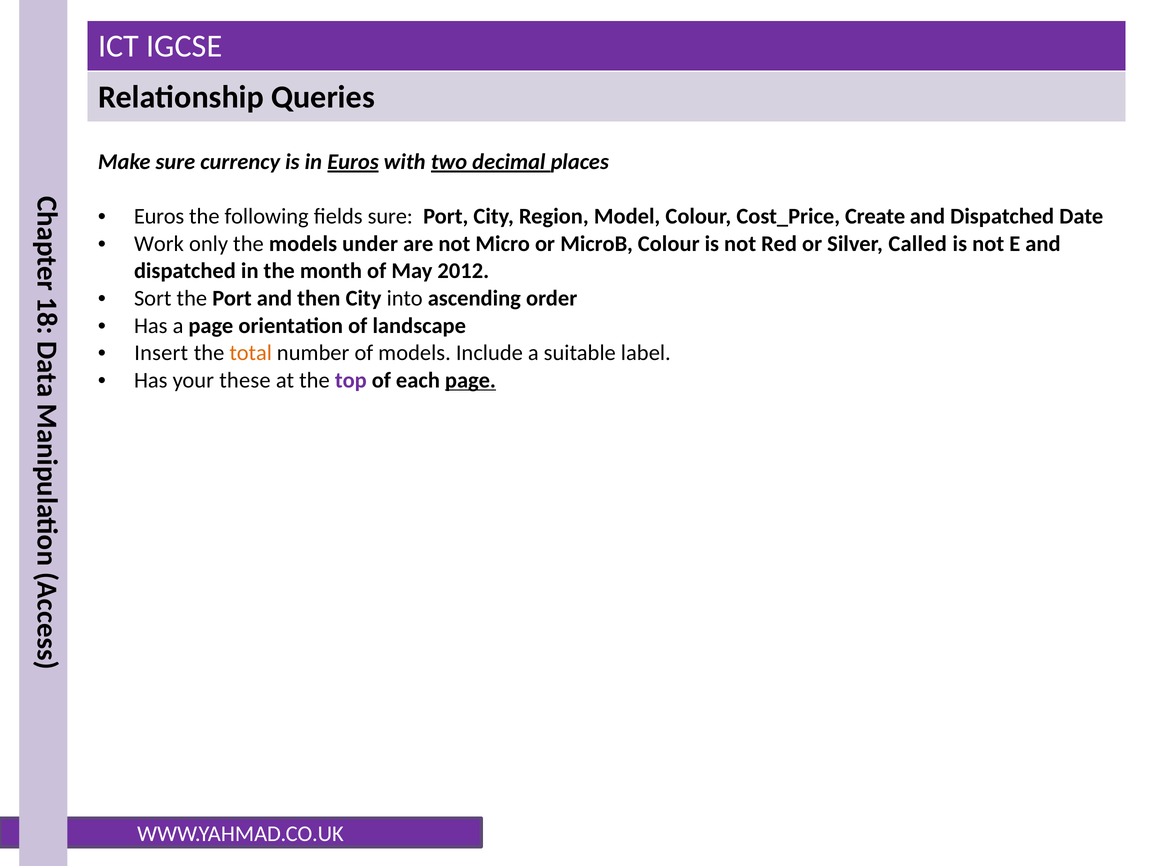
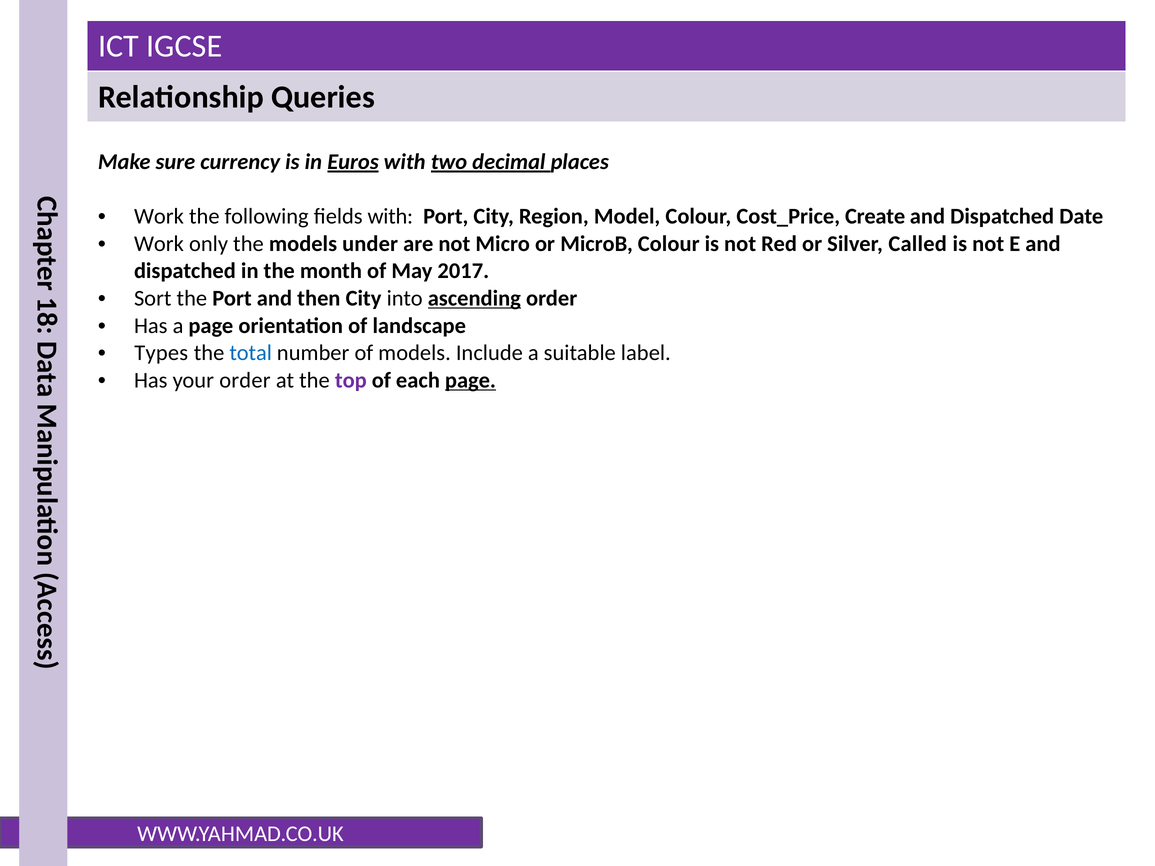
Euros at (159, 216): Euros -> Work
fields sure: sure -> with
2012: 2012 -> 2017
ascending underline: none -> present
Insert: Insert -> Types
total colour: orange -> blue
your these: these -> order
